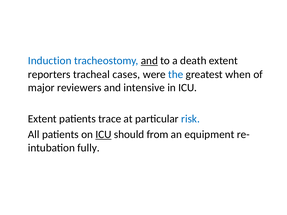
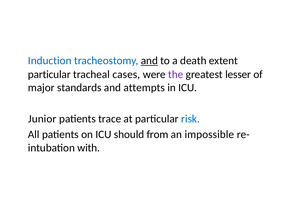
reporters at (49, 74): reporters -> particular
the colour: blue -> purple
when: when -> lesser
reviewers: reviewers -> standards
intensive: intensive -> attempts
Extent at (42, 119): Extent -> Junior
ICU at (103, 135) underline: present -> none
equipment: equipment -> impossible
fully: fully -> with
